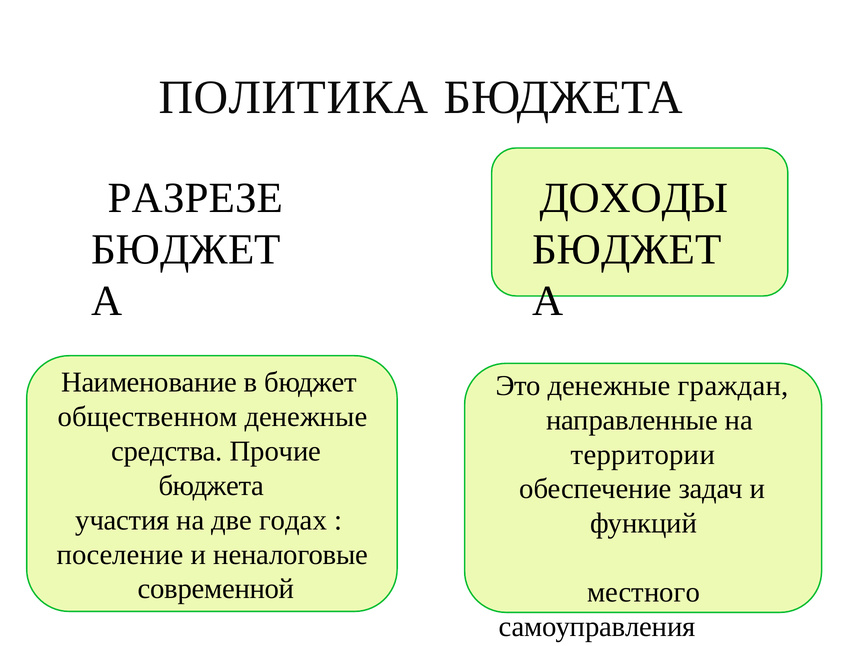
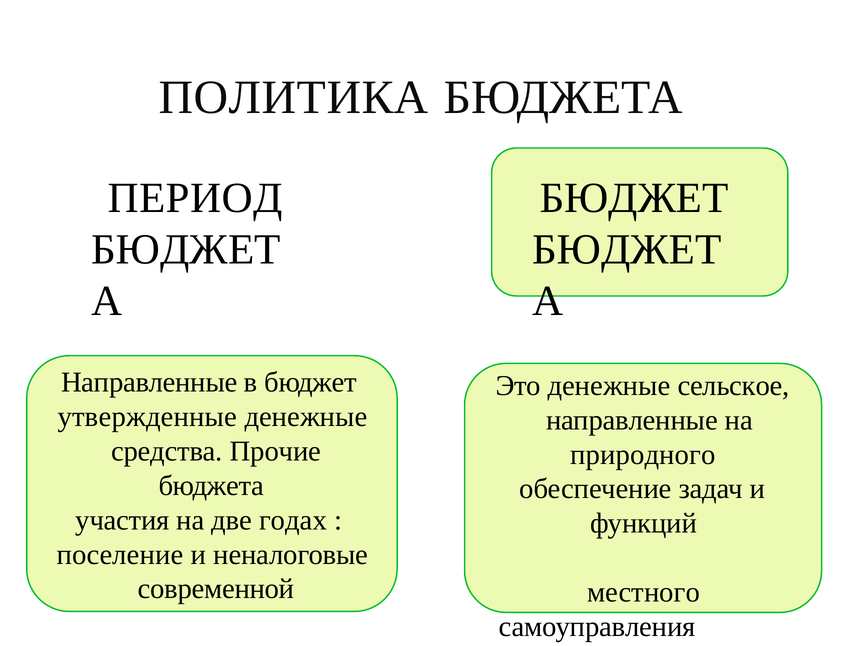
РАЗРЕЗЕ: РАЗРЕЗЕ -> ПЕРИОД
ДОХОДЫ at (634, 198): ДОХОДЫ -> БЮДЖЕТ
Наименование at (149, 382): Наименование -> Направленные
граждан: граждан -> сельское
общественном: общественном -> утвержденные
территории: территории -> природного
